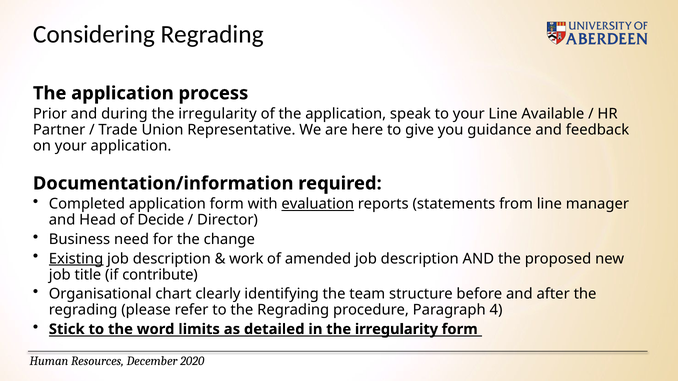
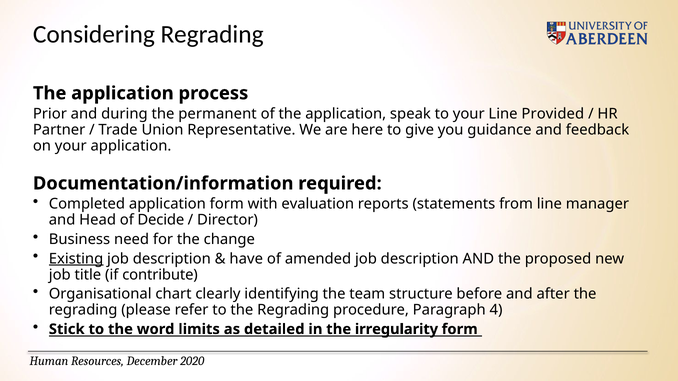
during the irregularity: irregularity -> permanent
Available: Available -> Provided
evaluation underline: present -> none
work: work -> have
